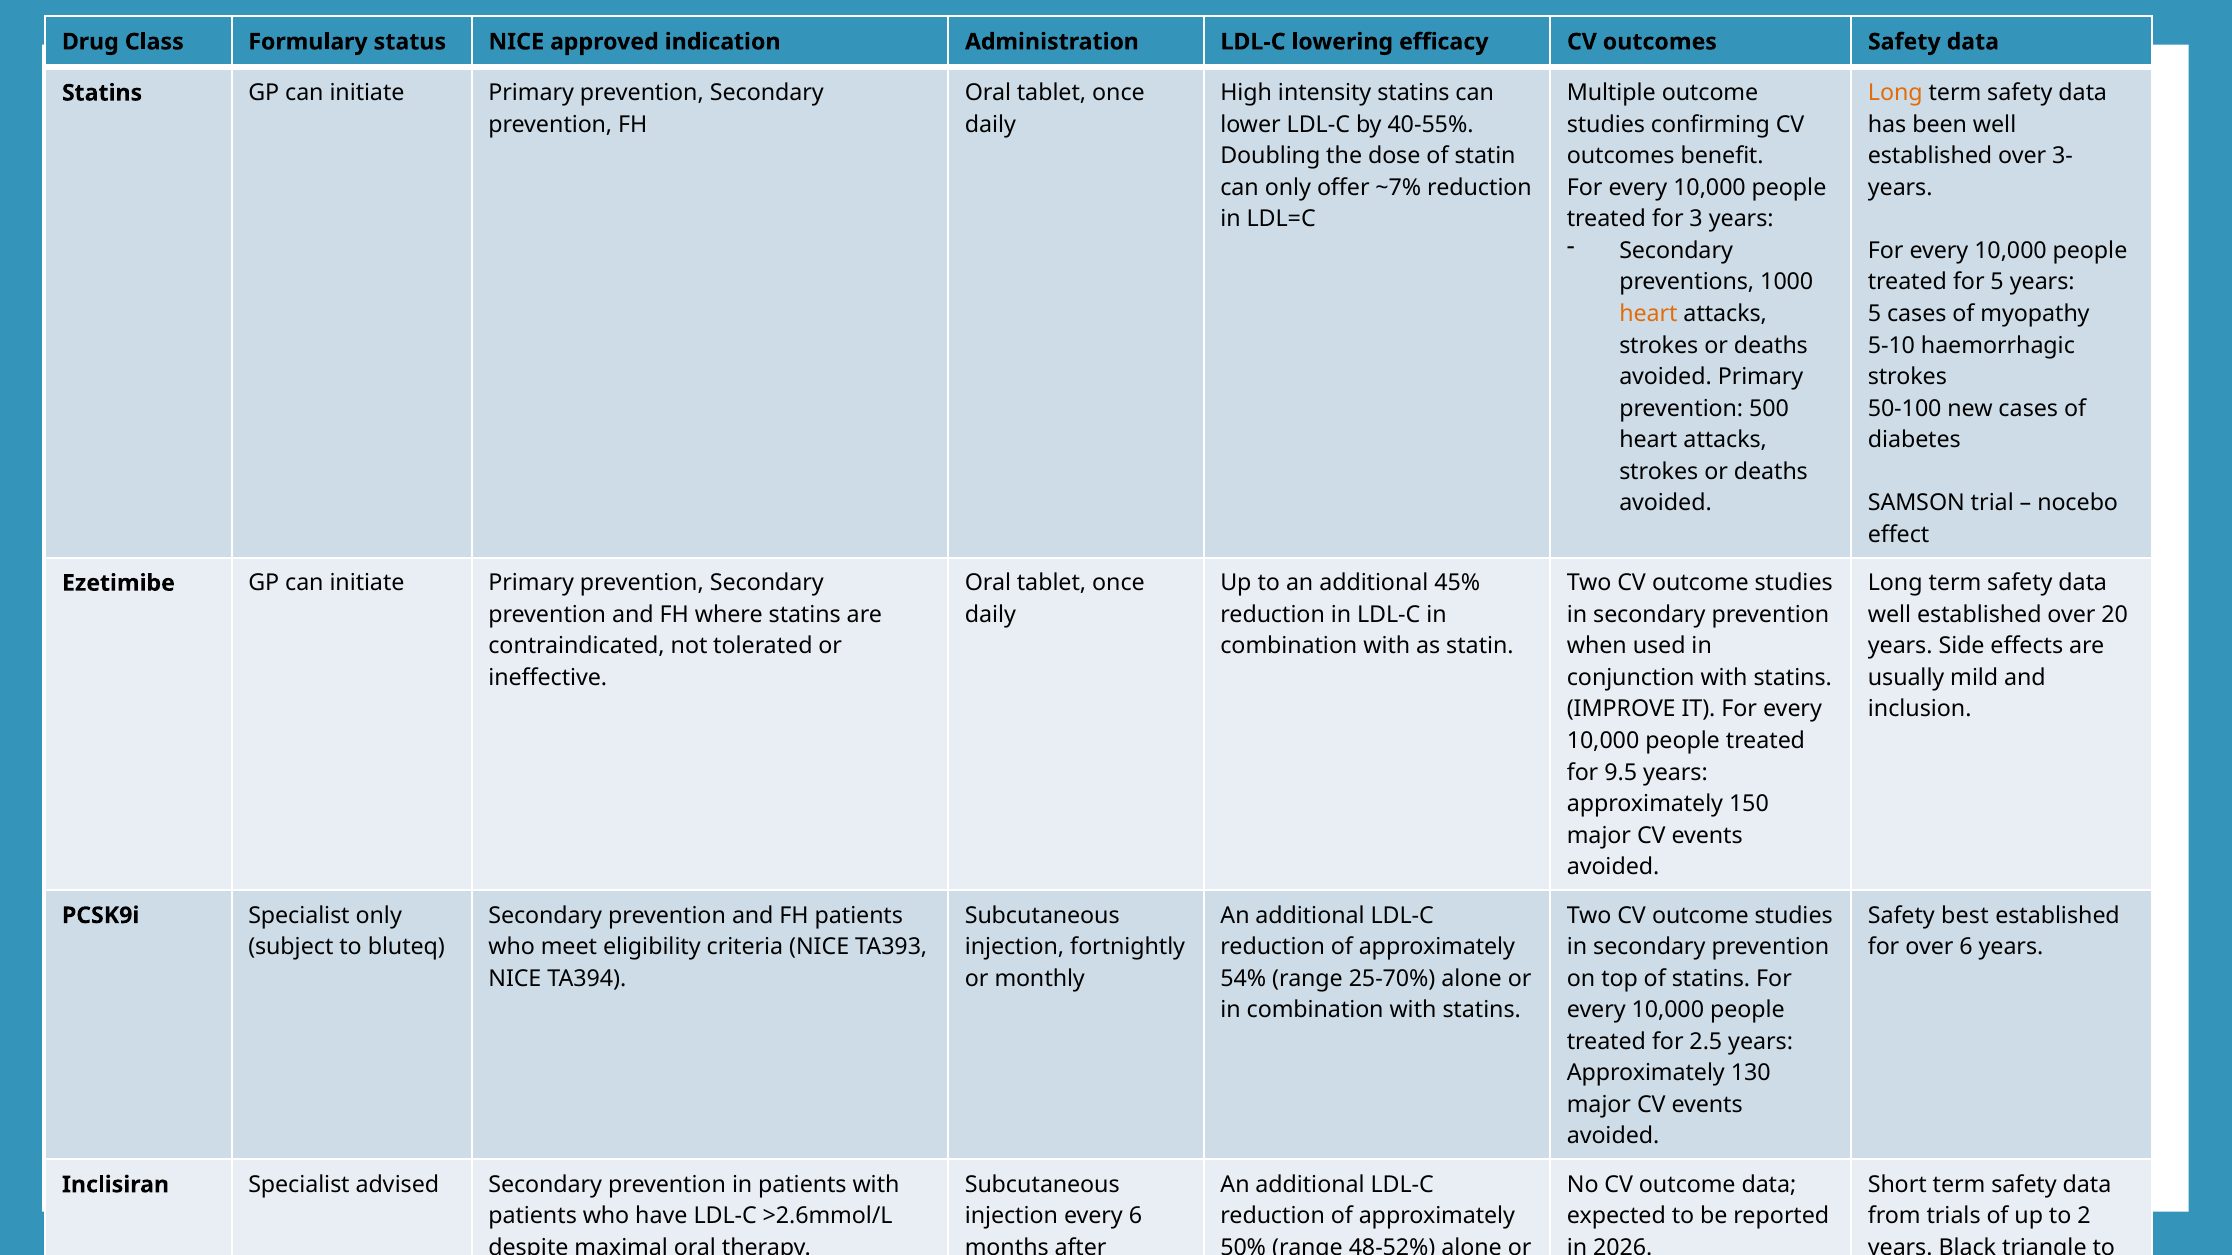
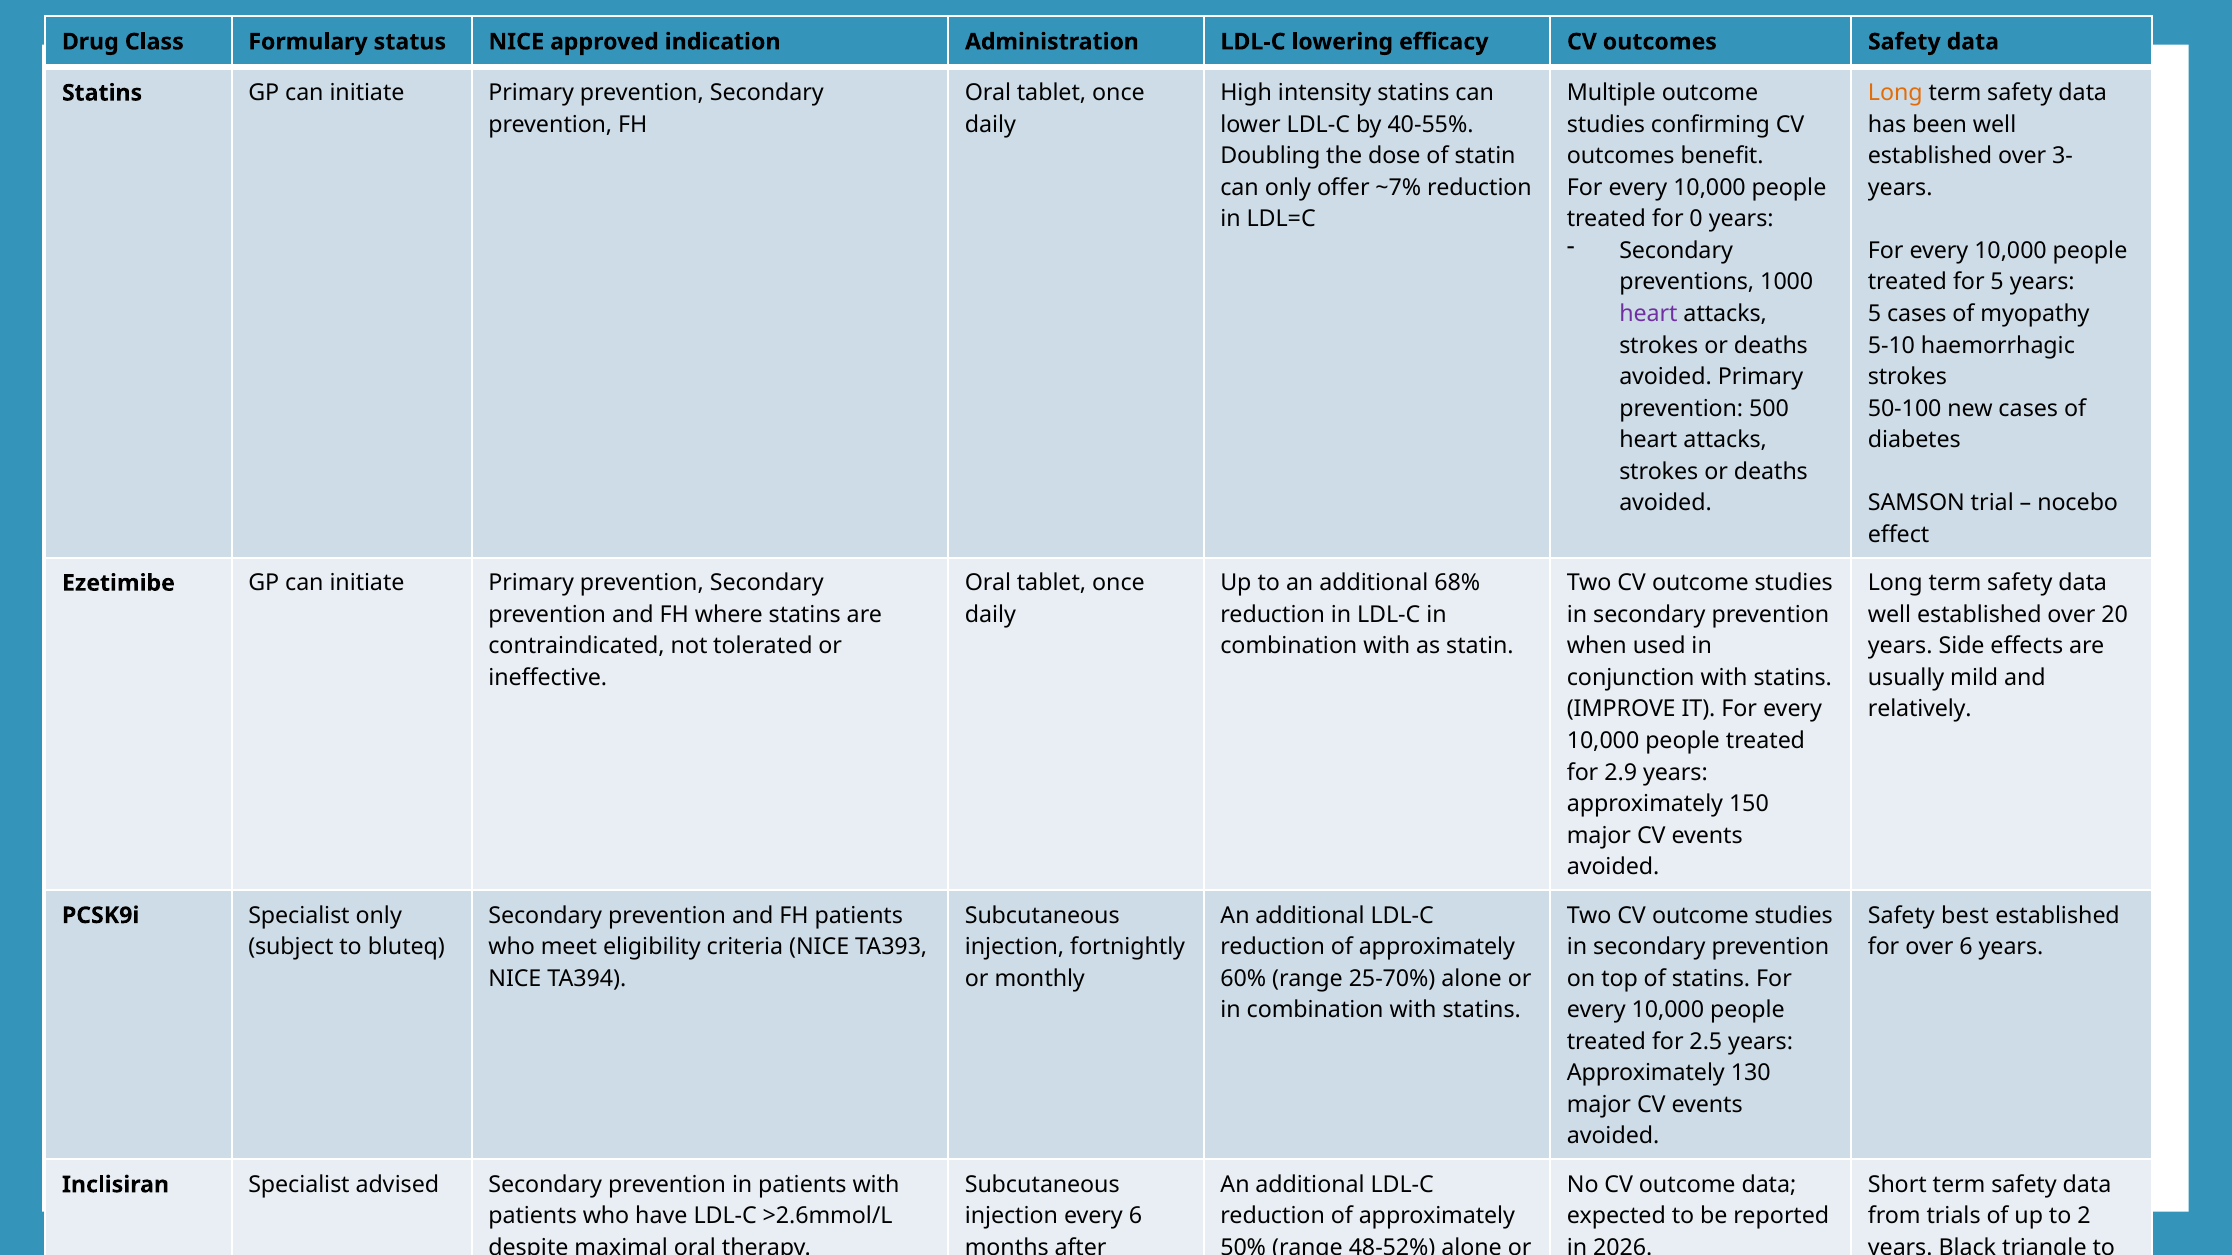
3: 3 -> 0
heart at (1648, 314) colour: orange -> purple
45%: 45% -> 68%
inclusion: inclusion -> relatively
9.5: 9.5 -> 2.9
54%: 54% -> 60%
